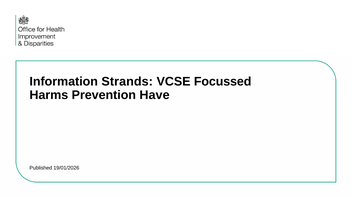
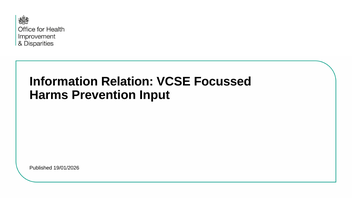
Strands: Strands -> Relation
Have: Have -> Input
